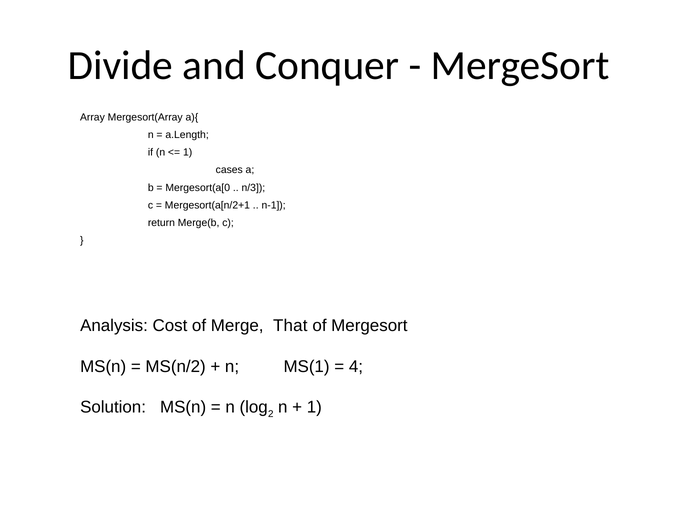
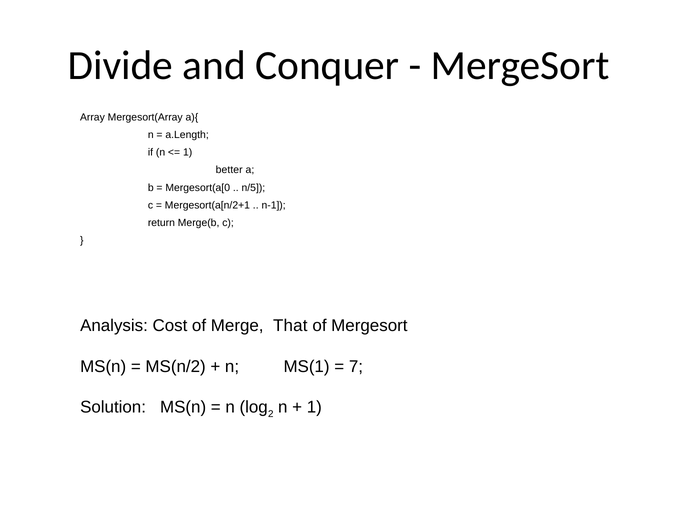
cases: cases -> better
n/3: n/3 -> n/5
4: 4 -> 7
